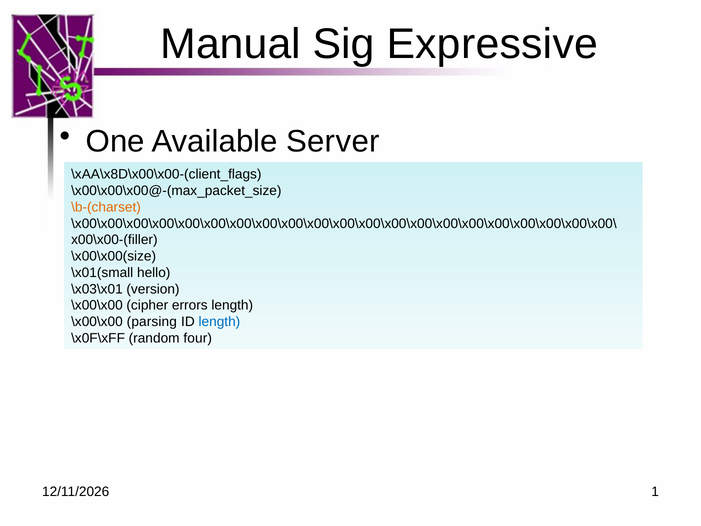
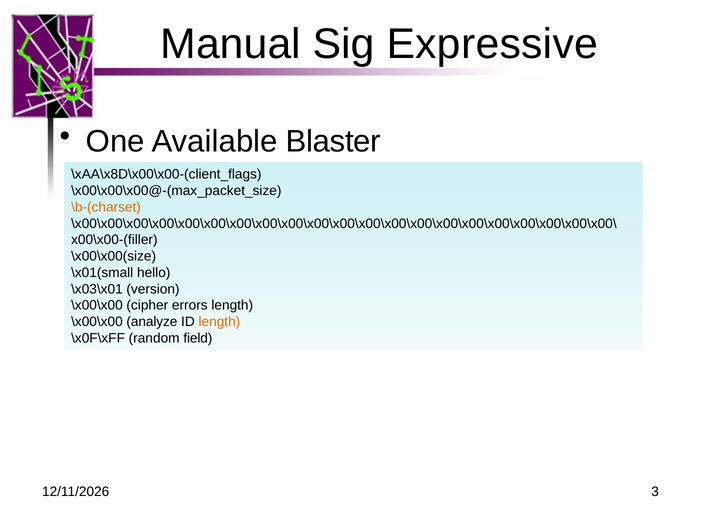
Server: Server -> Blaster
parsing: parsing -> analyze
length at (219, 322) colour: blue -> orange
four: four -> field
1: 1 -> 3
